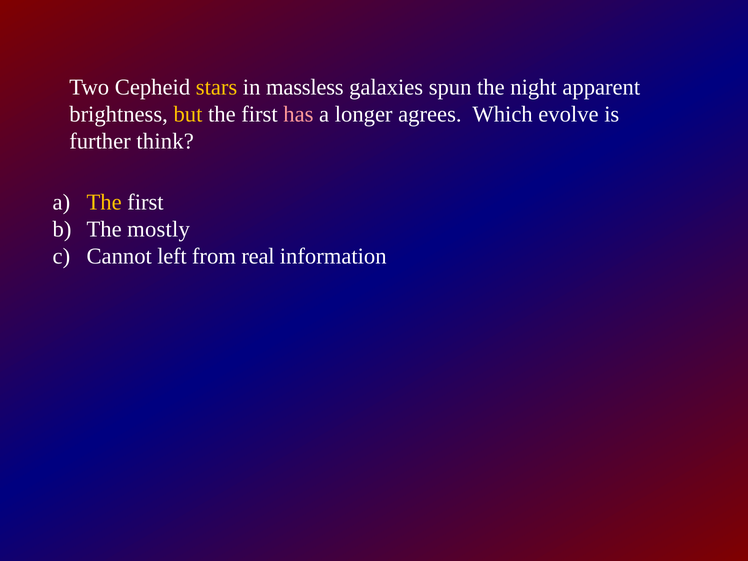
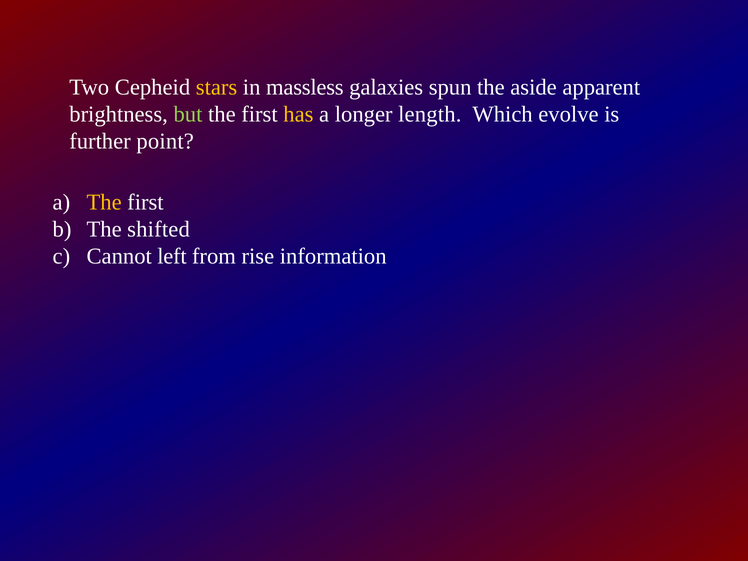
night: night -> aside
but colour: yellow -> light green
has colour: pink -> yellow
agrees: agrees -> length
think: think -> point
mostly: mostly -> shifted
real: real -> rise
